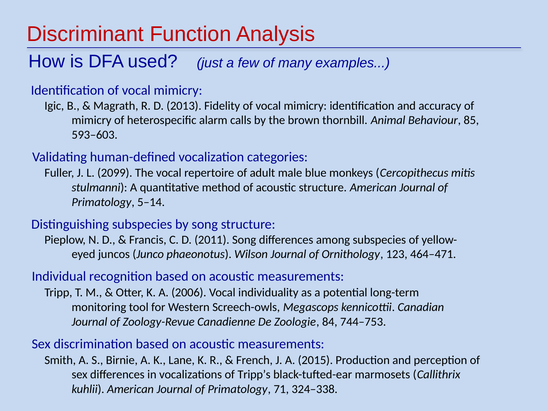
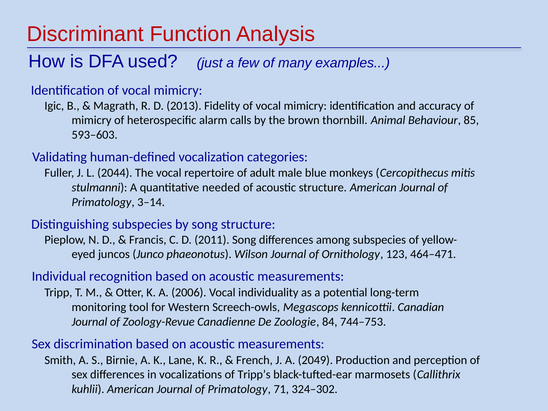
2099: 2099 -> 2044
method: method -> needed
5–14: 5–14 -> 3–14
2015: 2015 -> 2049
324–338: 324–338 -> 324–302
